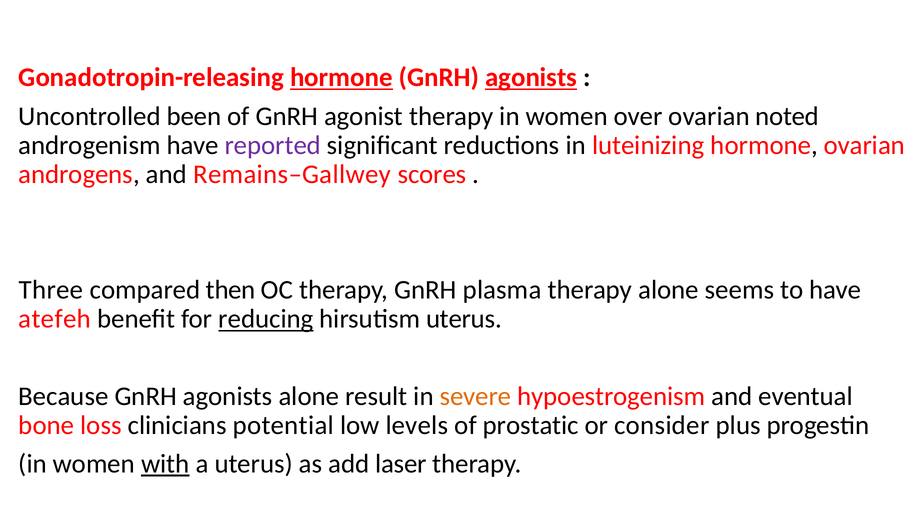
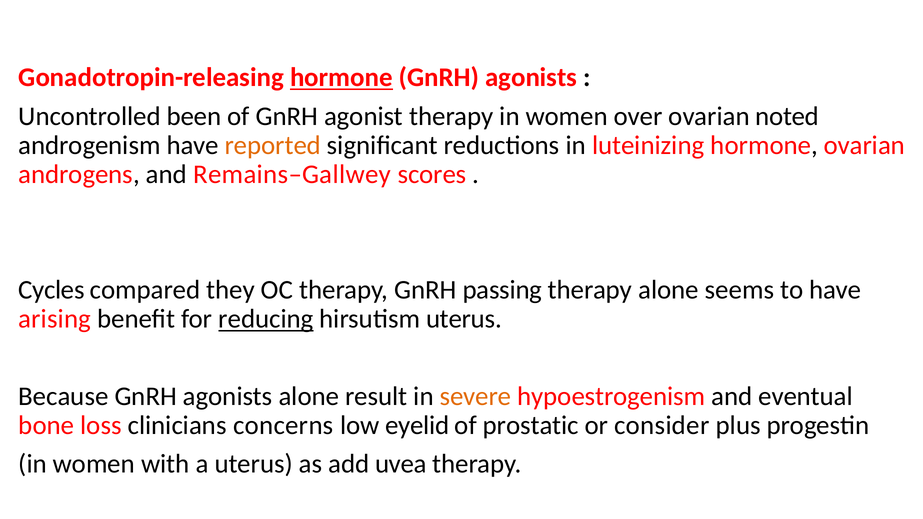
agonists at (531, 78) underline: present -> none
reported colour: purple -> orange
Three: Three -> Cycles
then: then -> they
plasma: plasma -> passing
atefeh: atefeh -> arising
potential: potential -> concerns
levels: levels -> eyelid
with underline: present -> none
laser: laser -> uvea
